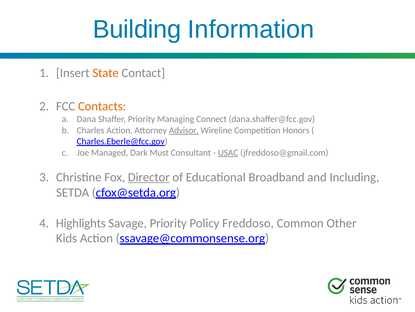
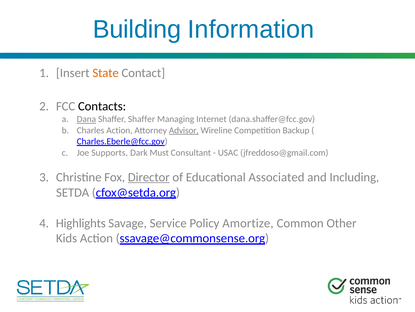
Contacts colour: orange -> black
Dana underline: none -> present
Shaffer Priority: Priority -> Shaffer
Connect: Connect -> Internet
Honors: Honors -> Backup
Managed: Managed -> Supports
USAC underline: present -> none
Broadband: Broadband -> Associated
Savage Priority: Priority -> Service
Freddoso: Freddoso -> Amortize
